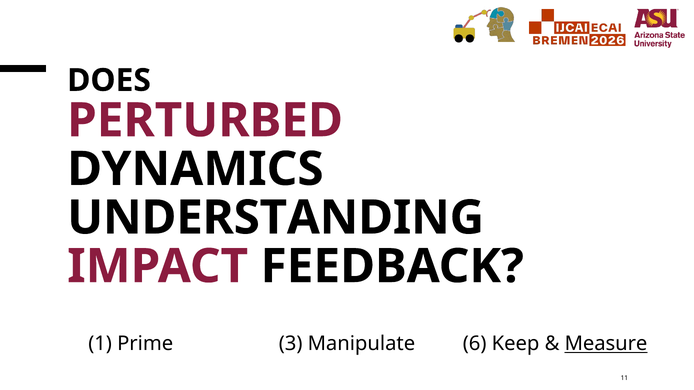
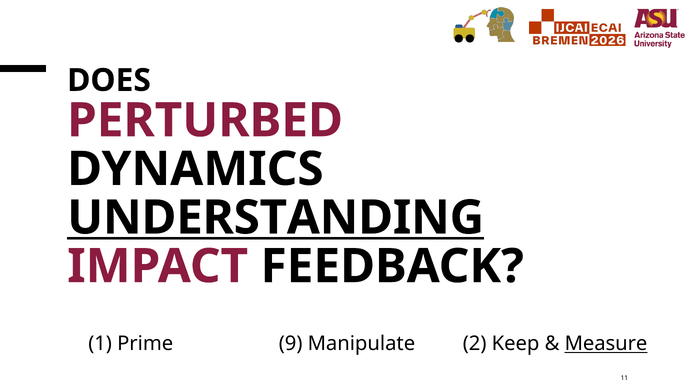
UNDERSTANDING underline: none -> present
3: 3 -> 9
6: 6 -> 2
